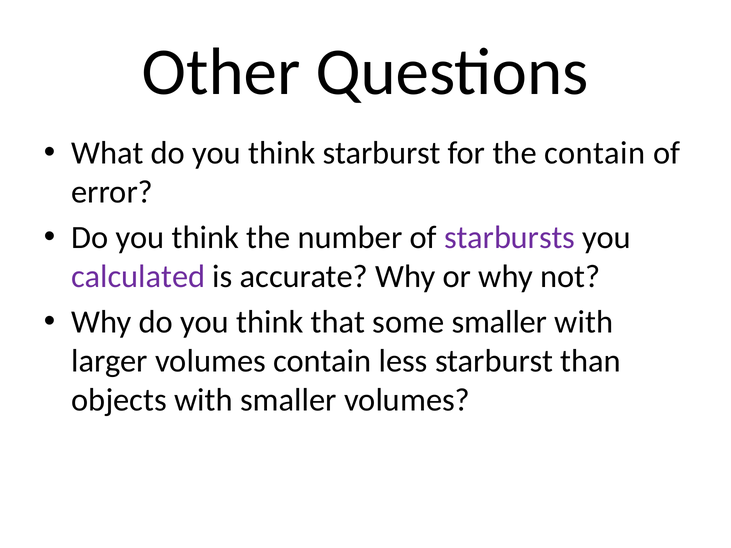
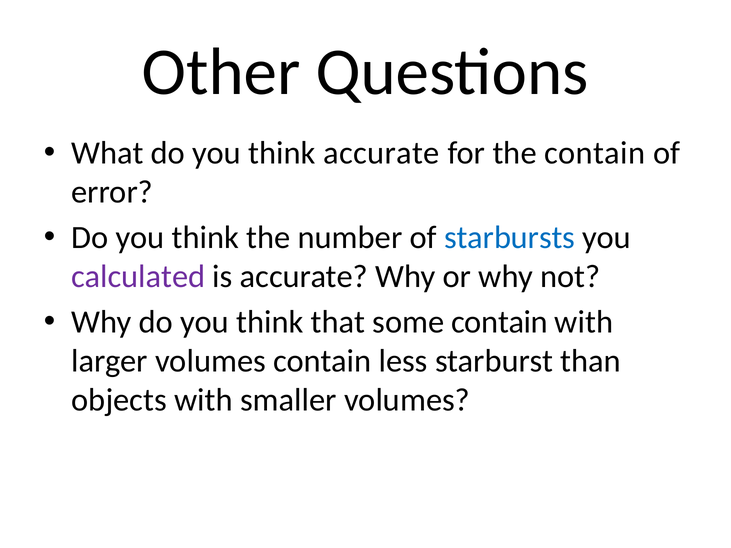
think starburst: starburst -> accurate
starbursts colour: purple -> blue
some smaller: smaller -> contain
